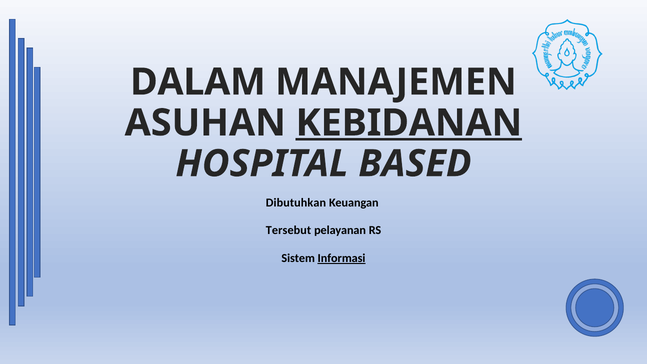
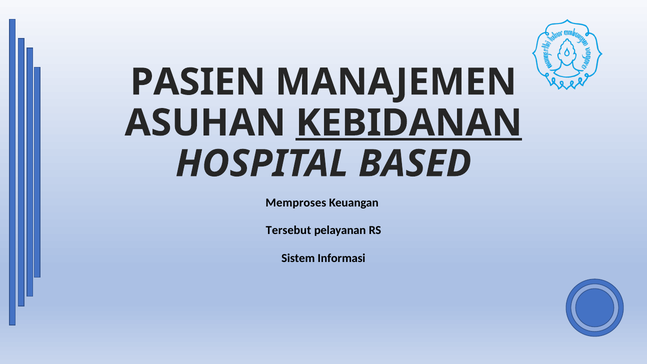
DALAM: DALAM -> PASIEN
Dibutuhkan: Dibutuhkan -> Memproses
Informasi underline: present -> none
